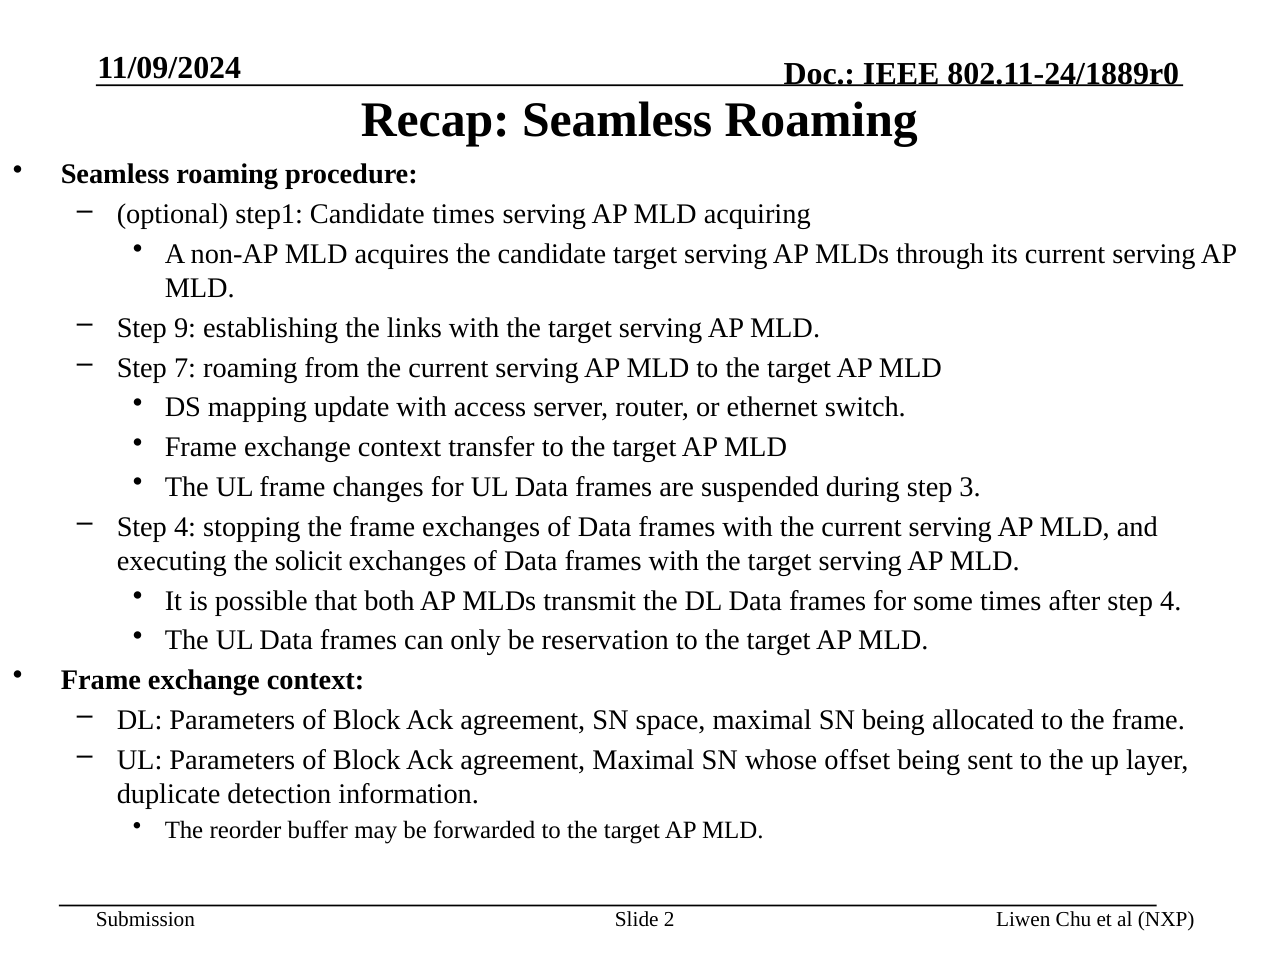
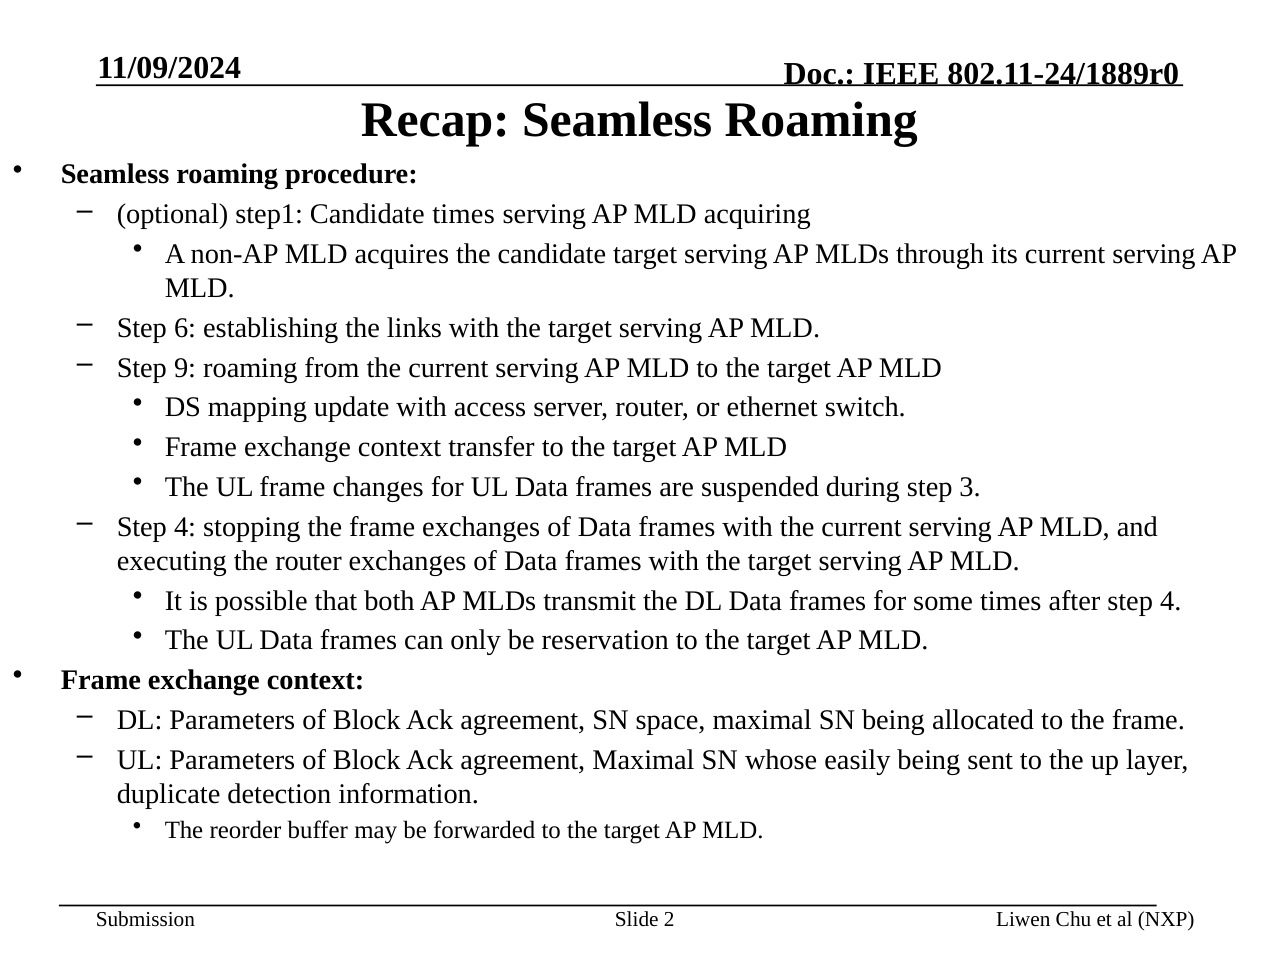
9: 9 -> 6
7: 7 -> 9
the solicit: solicit -> router
offset: offset -> easily
